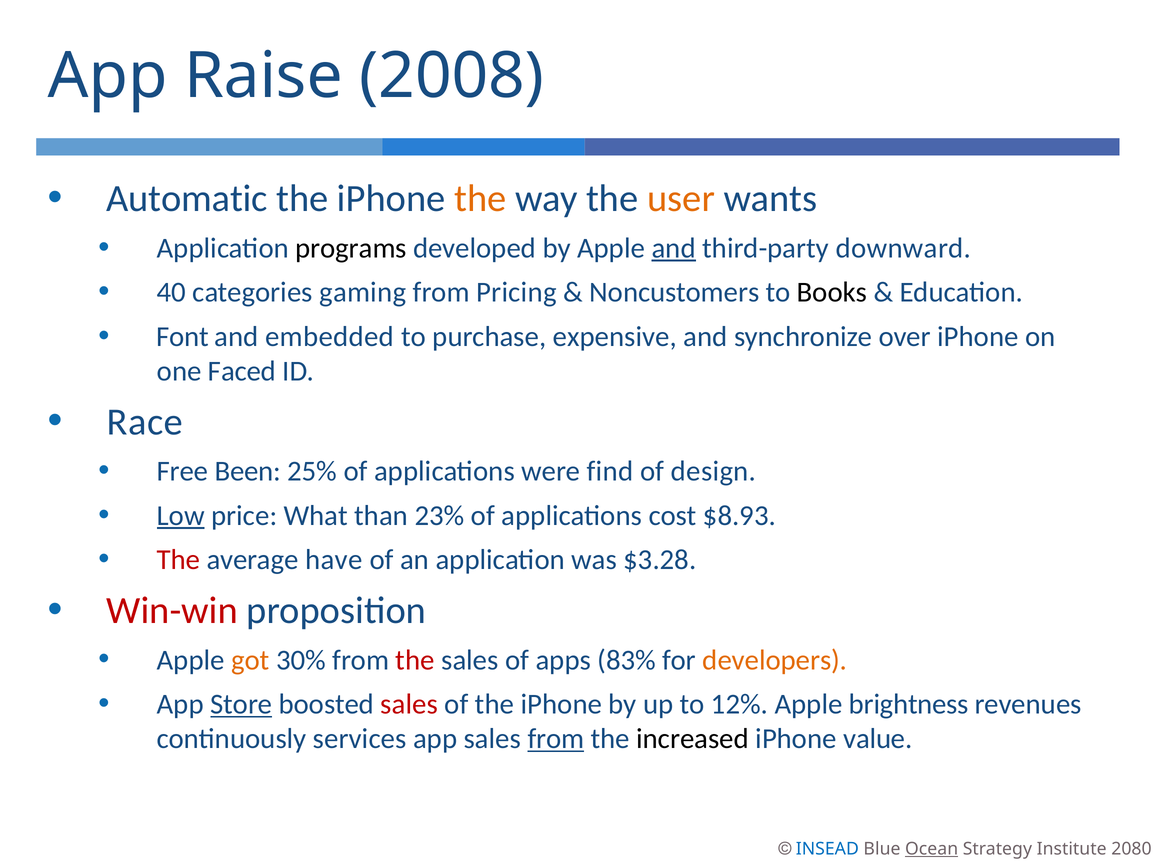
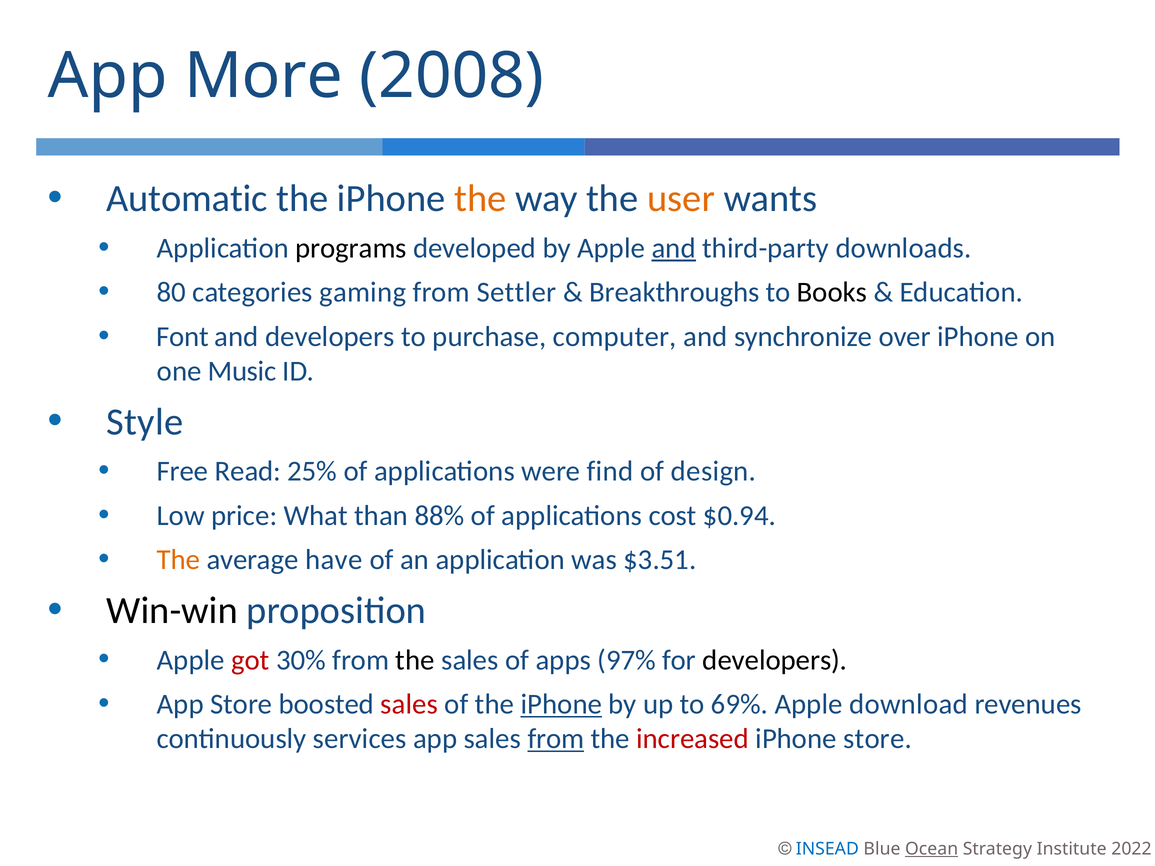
Raise: Raise -> More
downward: downward -> downloads
40: 40 -> 80
Pricing: Pricing -> Settler
Noncustomers: Noncustomers -> Breakthroughs
and embedded: embedded -> developers
expensive: expensive -> computer
Faced: Faced -> Music
Race: Race -> Style
Been: Been -> Read
Low underline: present -> none
23%: 23% -> 88%
$8.93: $8.93 -> $0.94
The at (179, 560) colour: red -> orange
$3.28: $3.28 -> $3.51
Win-win colour: red -> black
got colour: orange -> red
the at (415, 660) colour: red -> black
83%: 83% -> 97%
developers at (775, 660) colour: orange -> black
Store at (241, 705) underline: present -> none
iPhone at (561, 705) underline: none -> present
12%: 12% -> 69%
brightness: brightness -> download
increased colour: black -> red
iPhone value: value -> store
2080: 2080 -> 2022
